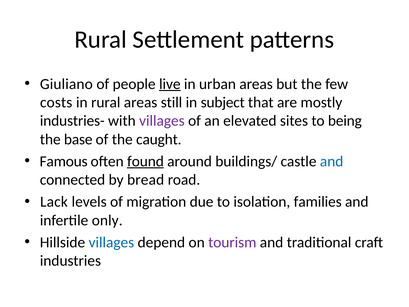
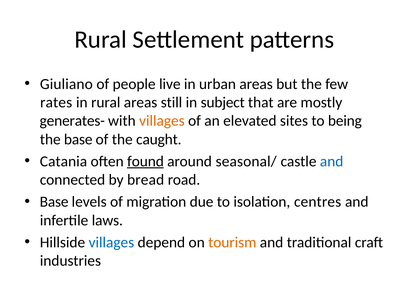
live underline: present -> none
costs: costs -> rates
industries-: industries- -> generates-
villages at (162, 121) colour: purple -> orange
Famous: Famous -> Catania
buildings/: buildings/ -> seasonal/
Lack at (54, 202): Lack -> Base
families: families -> centres
only: only -> laws
tourism colour: purple -> orange
